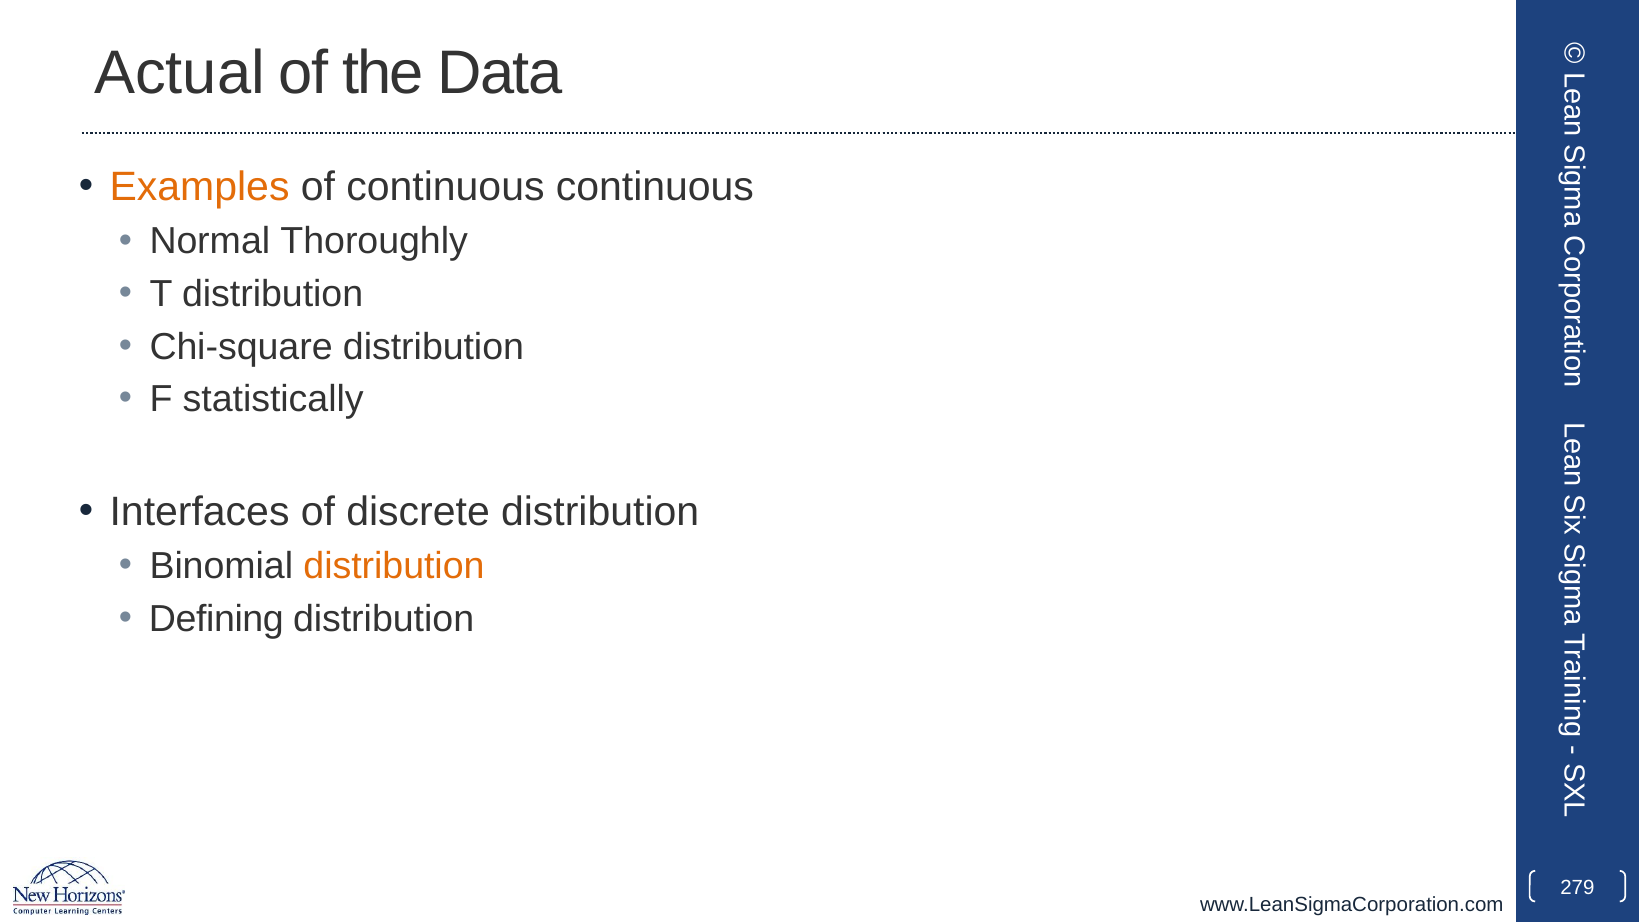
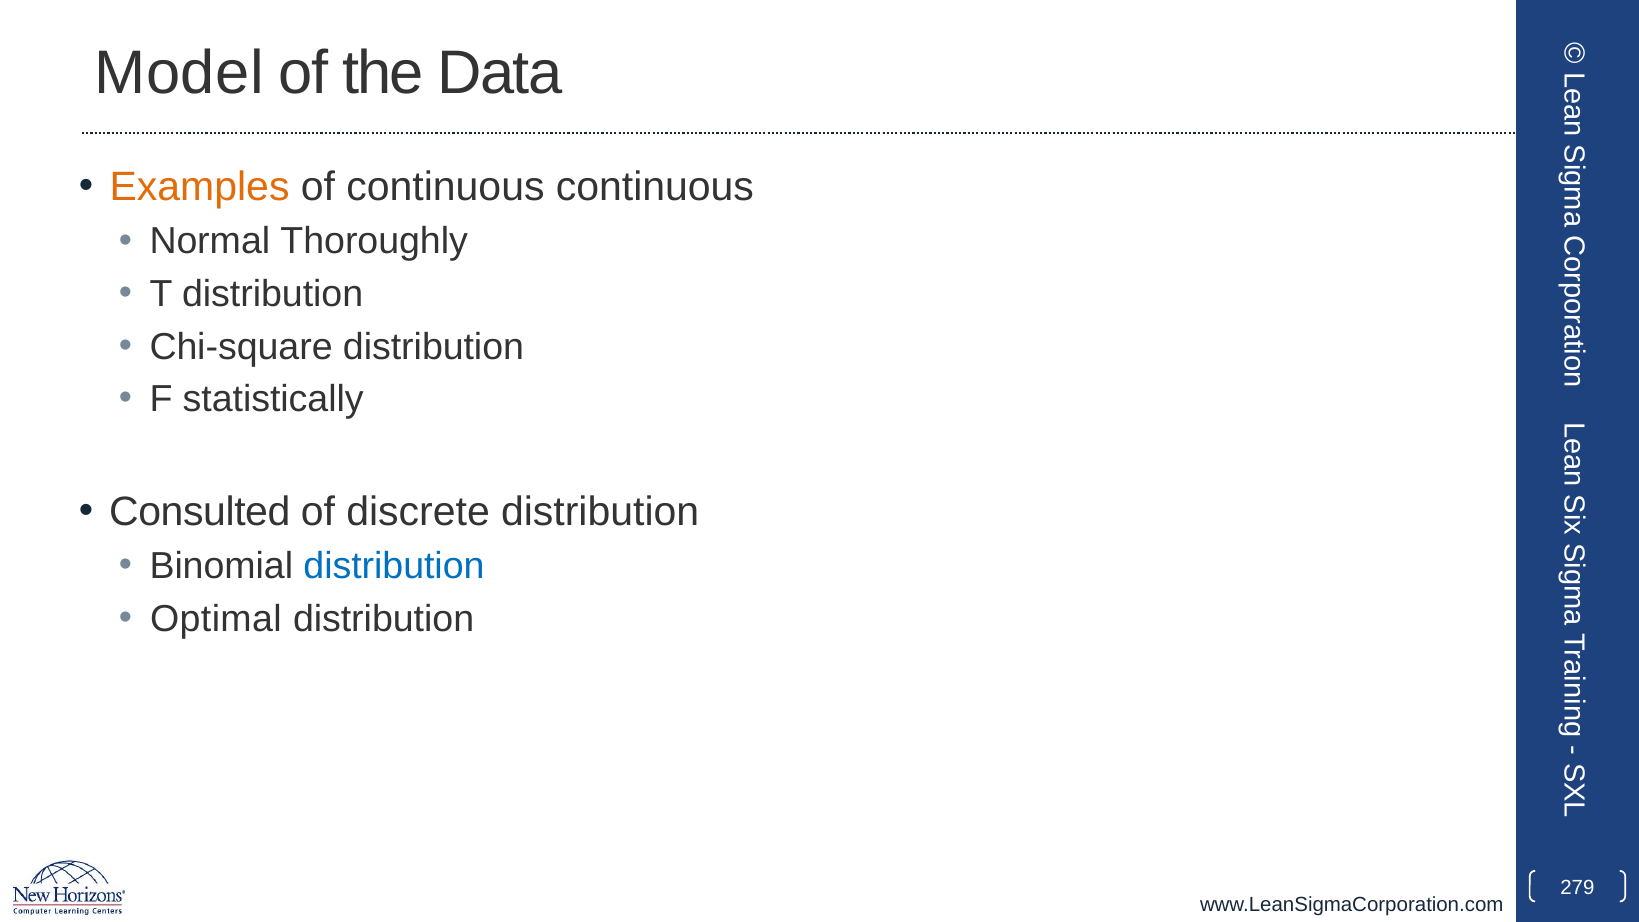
Actual: Actual -> Model
Interfaces: Interfaces -> Consulted
distribution at (394, 566) colour: orange -> blue
Defining: Defining -> Optimal
